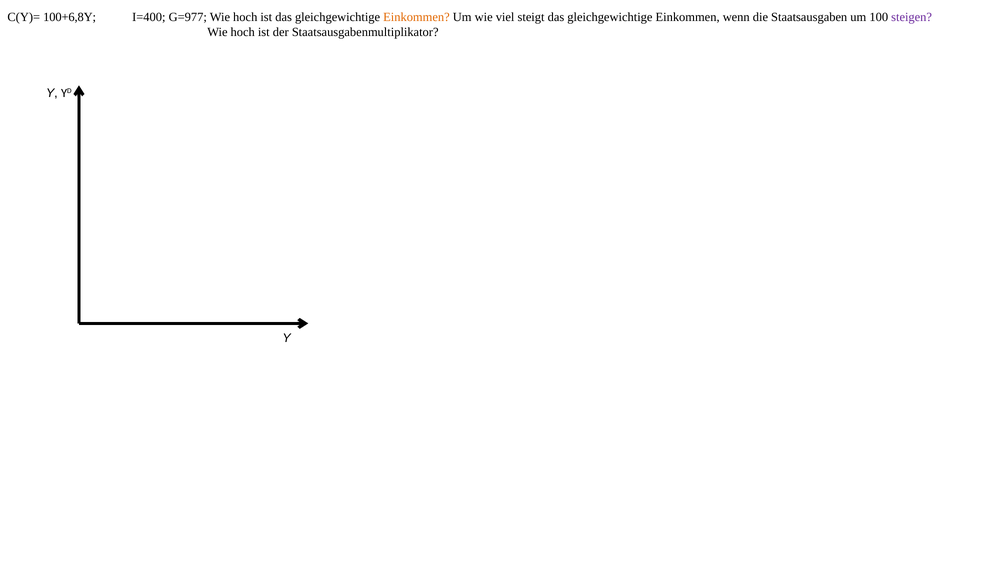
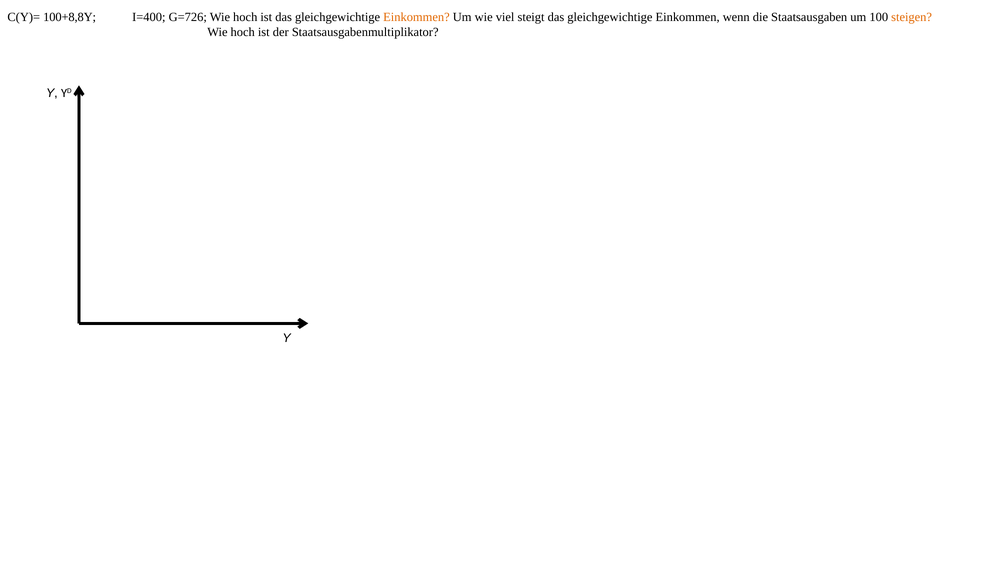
100+6,8Y: 100+6,8Y -> 100+8,8Y
G=977: G=977 -> G=726
steigen colour: purple -> orange
